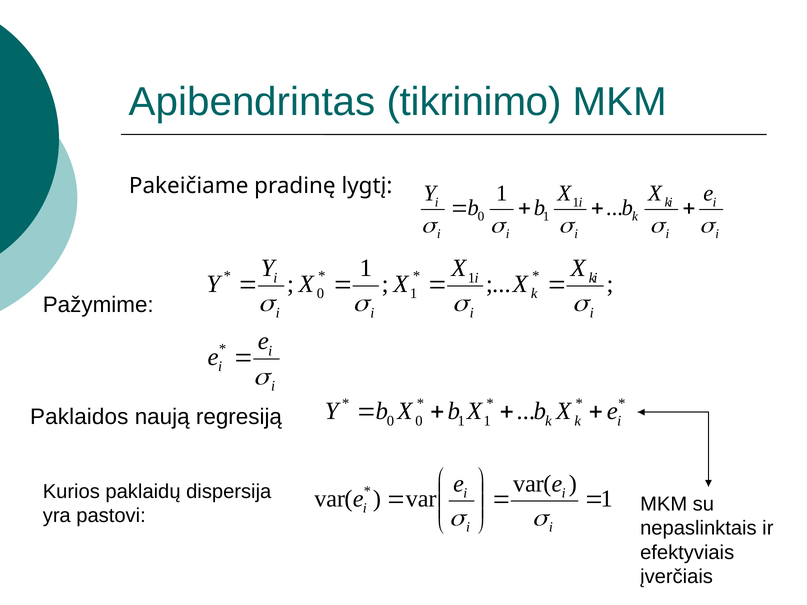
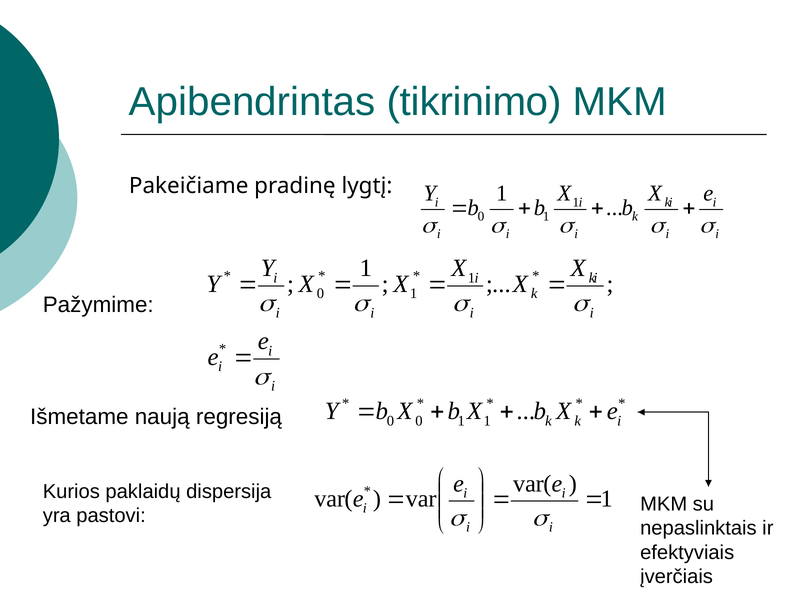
Paklaidos: Paklaidos -> Išmetame
